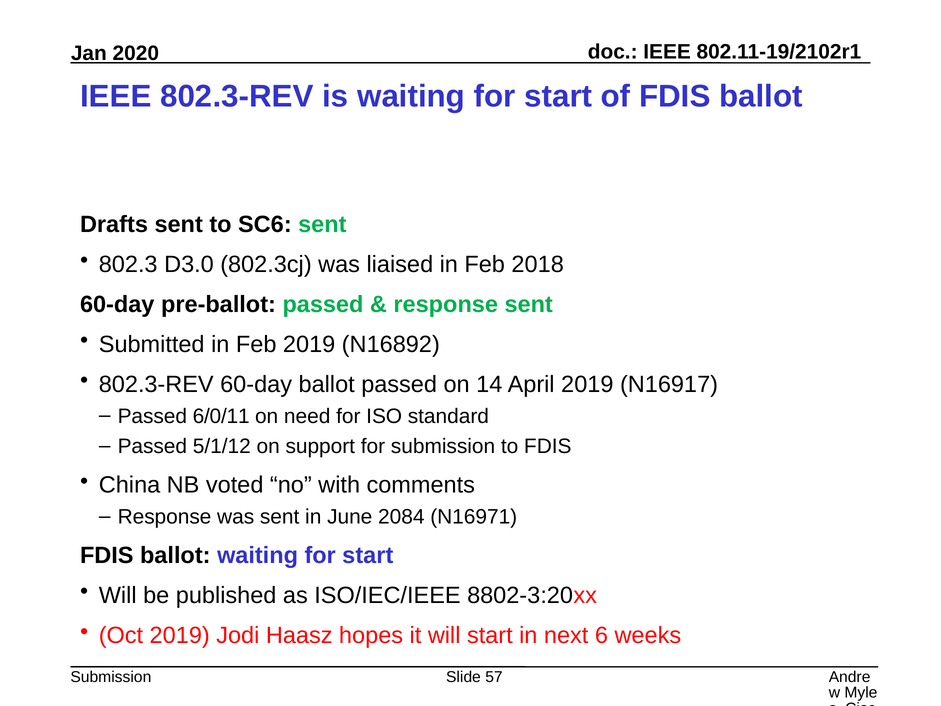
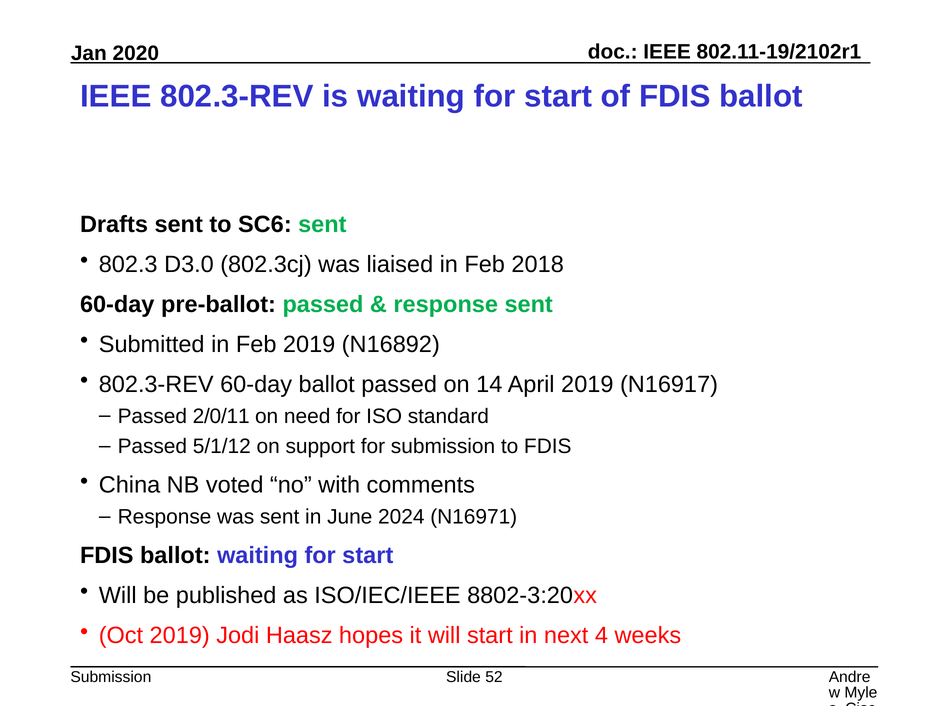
6/0/11: 6/0/11 -> 2/0/11
2084: 2084 -> 2024
6: 6 -> 4
57: 57 -> 52
